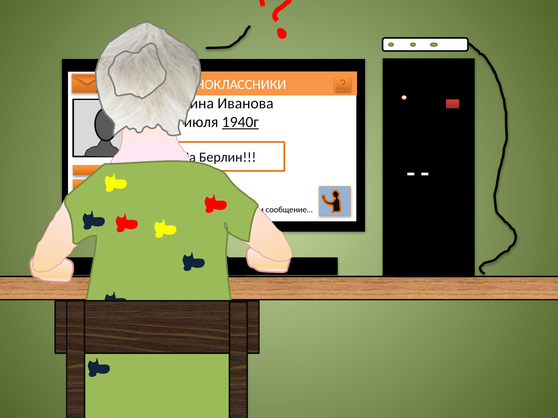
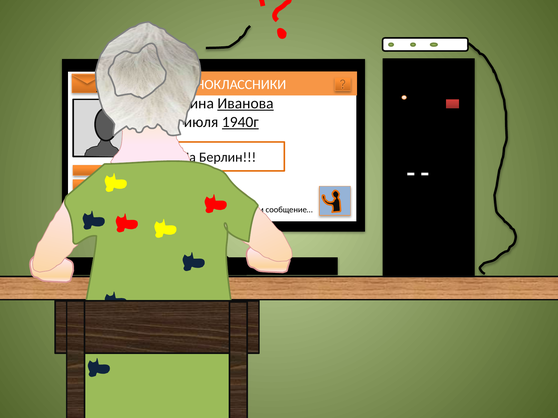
Иванова underline: none -> present
